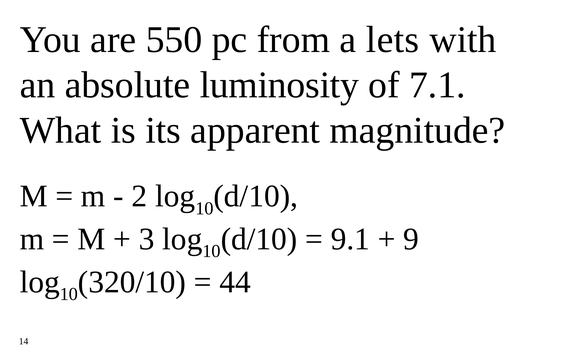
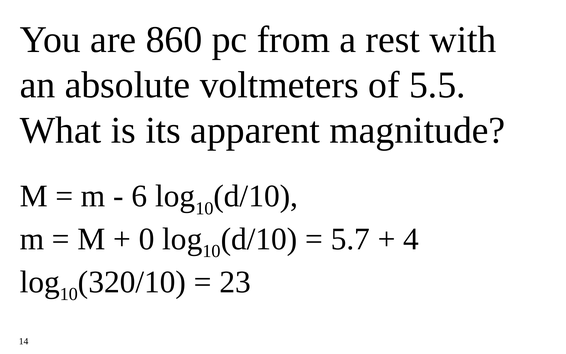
550: 550 -> 860
lets: lets -> rest
luminosity: luminosity -> voltmeters
7.1: 7.1 -> 5.5
2: 2 -> 6
3: 3 -> 0
9.1: 9.1 -> 5.7
9: 9 -> 4
44: 44 -> 23
